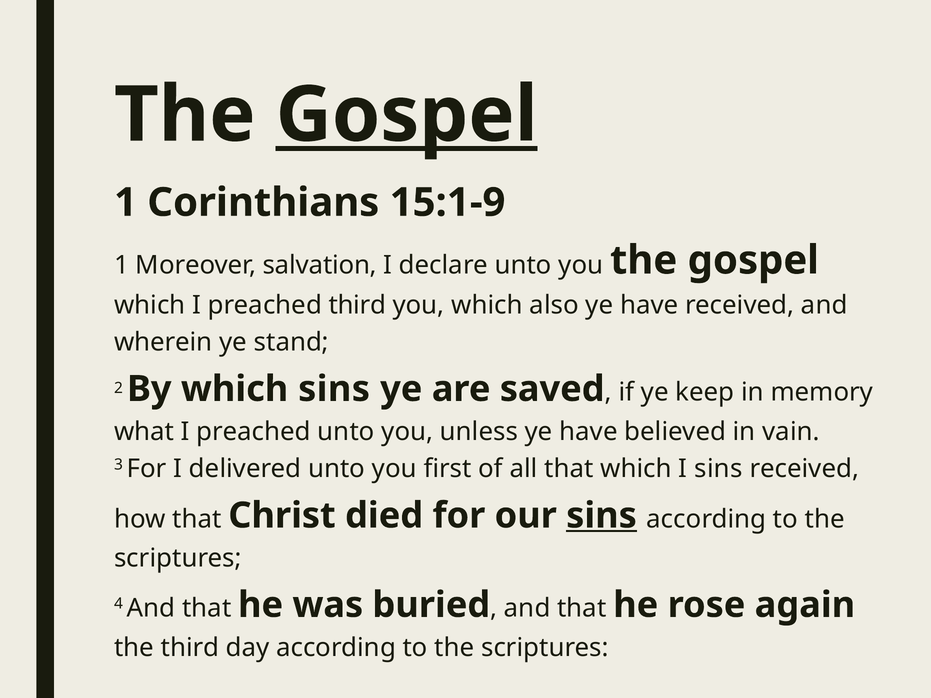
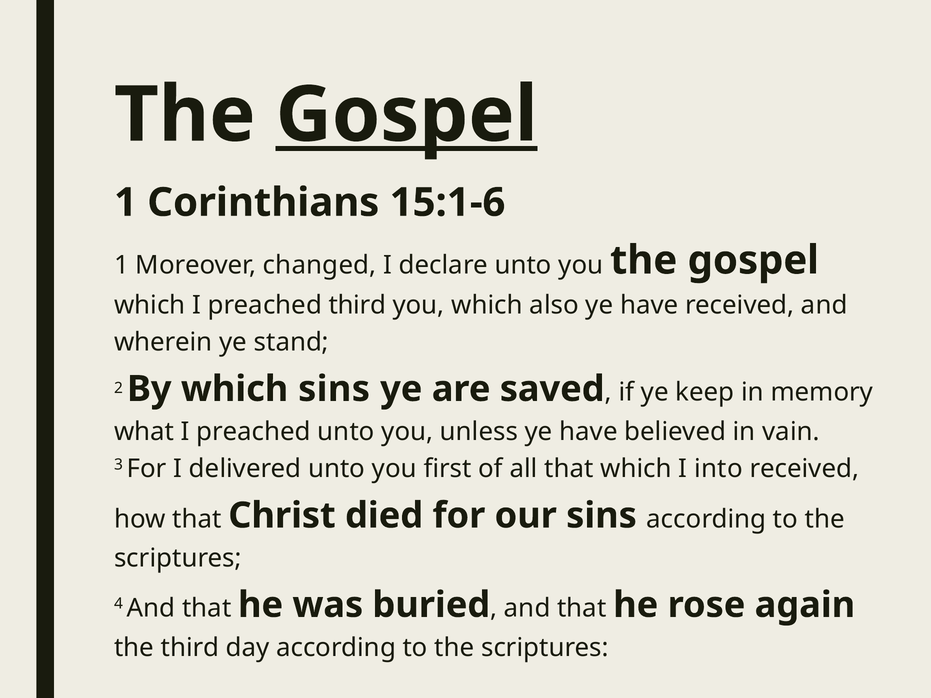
15:1-9: 15:1-9 -> 15:1-6
salvation: salvation -> changed
I sins: sins -> into
sins at (602, 516) underline: present -> none
